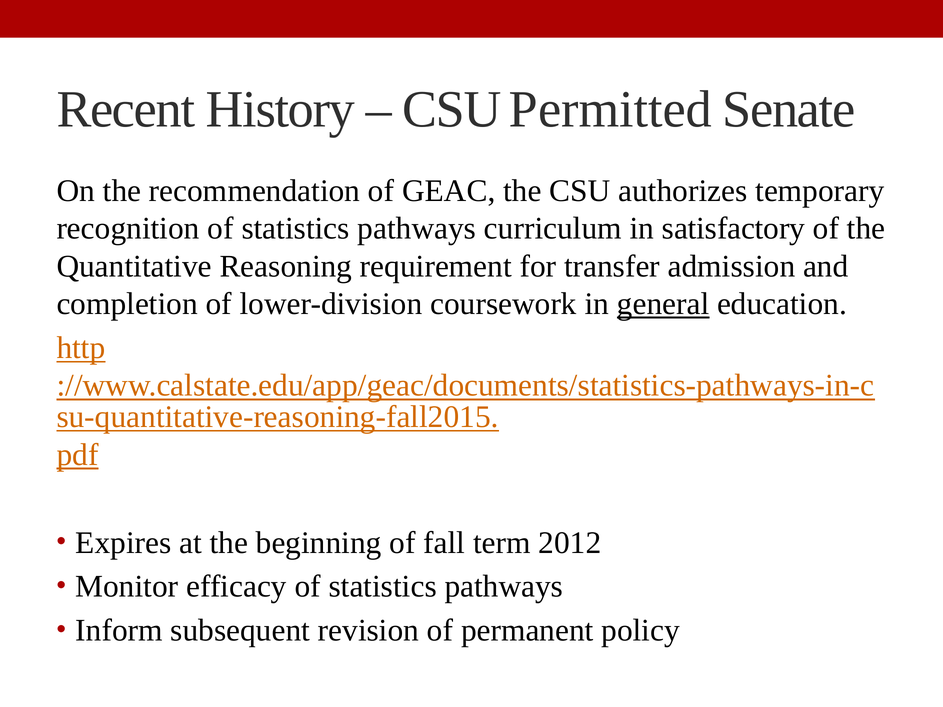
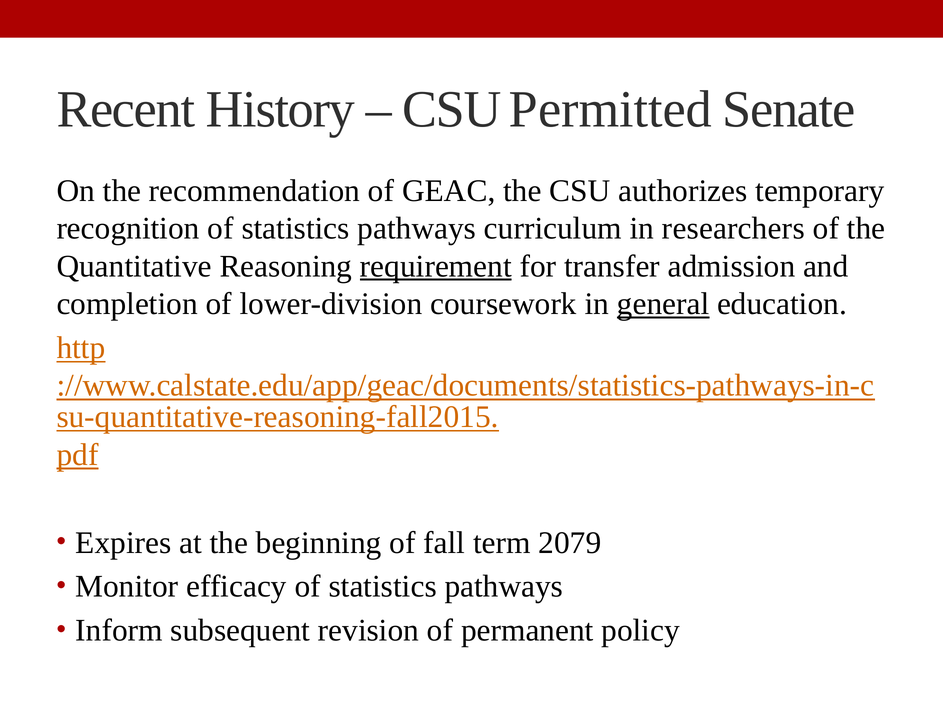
satisfactory: satisfactory -> researchers
requirement underline: none -> present
2012: 2012 -> 2079
